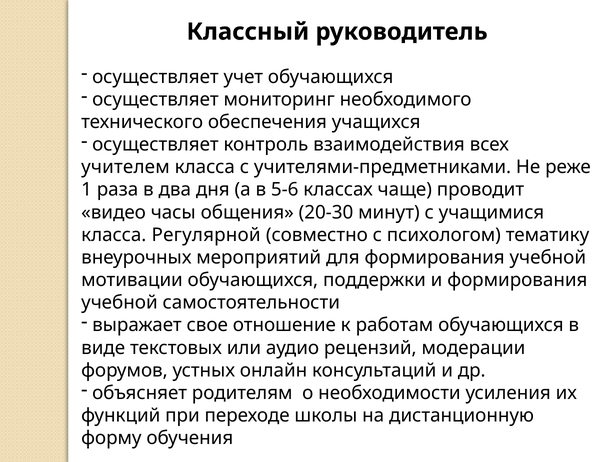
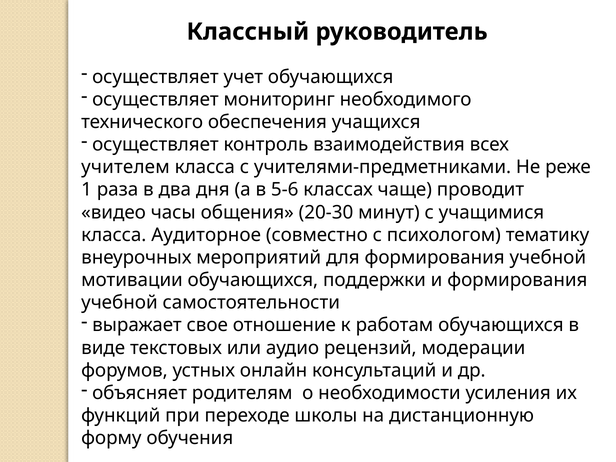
Регулярной: Регулярной -> Аудиторное
